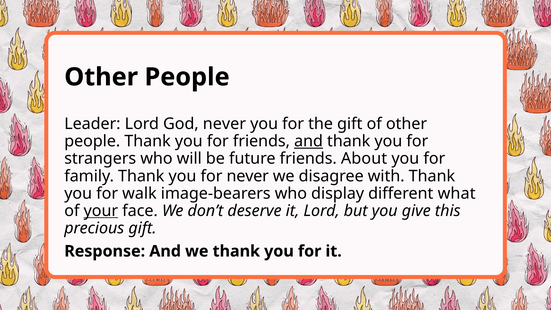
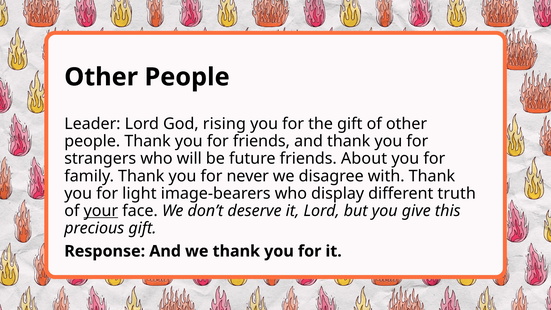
God never: never -> rising
and at (309, 141) underline: present -> none
walk: walk -> light
what: what -> truth
